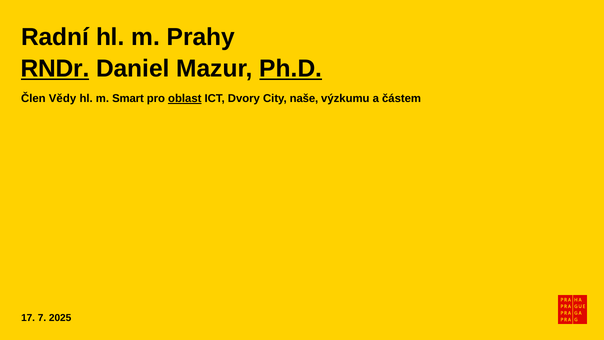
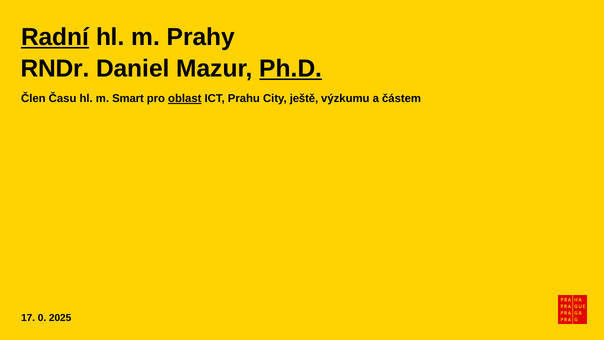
Radní underline: none -> present
RNDr underline: present -> none
Vědy: Vědy -> Času
Dvory: Dvory -> Prahu
naše: naše -> ještě
7: 7 -> 0
